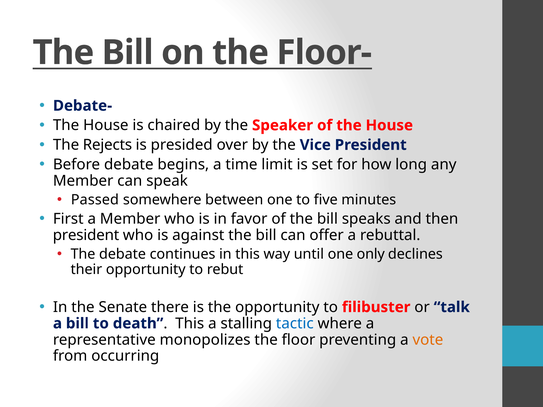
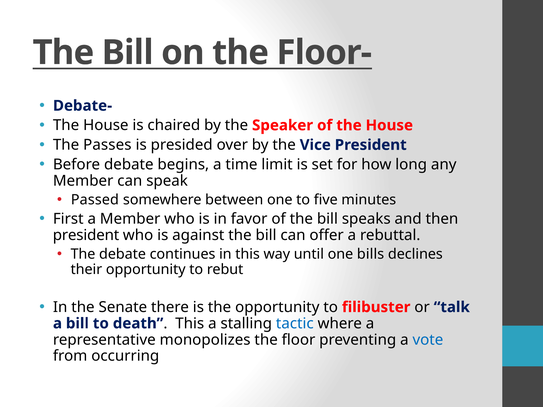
Rejects: Rejects -> Passes
only: only -> bills
vote colour: orange -> blue
